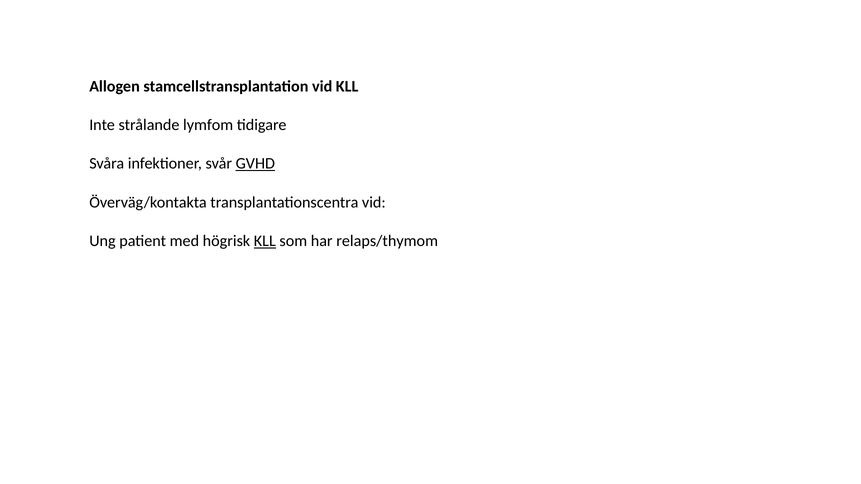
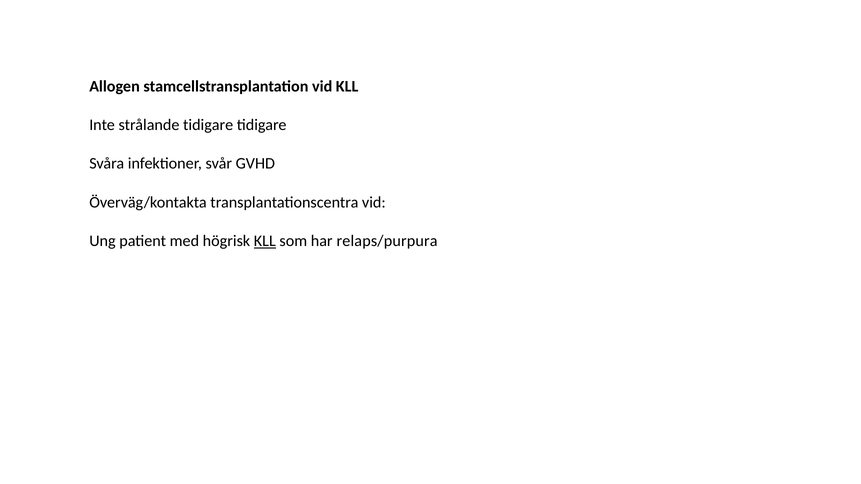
strålande lymfom: lymfom -> tidigare
GVHD underline: present -> none
relaps/thymom: relaps/thymom -> relaps/purpura
